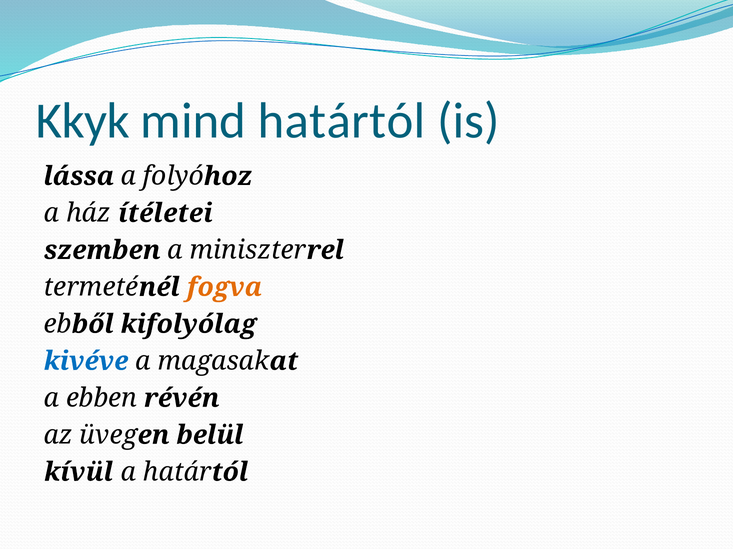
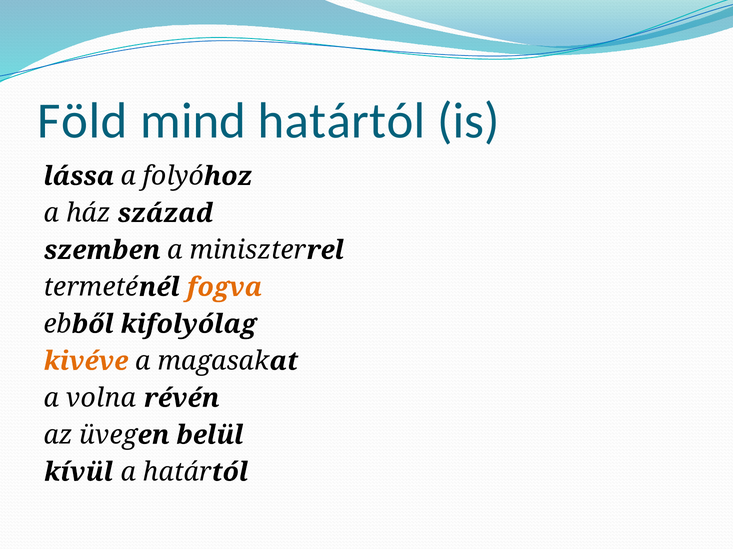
Kkyk: Kkyk -> Föld
ítéletei: ítéletei -> század
kivéve colour: blue -> orange
ebben: ebben -> volna
